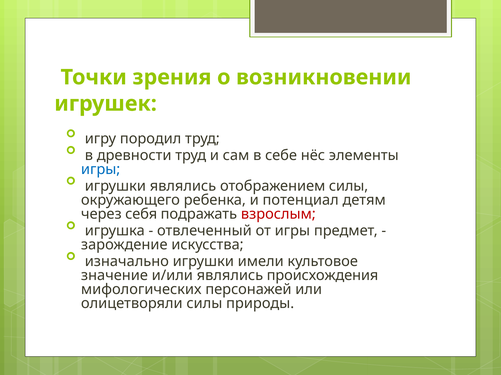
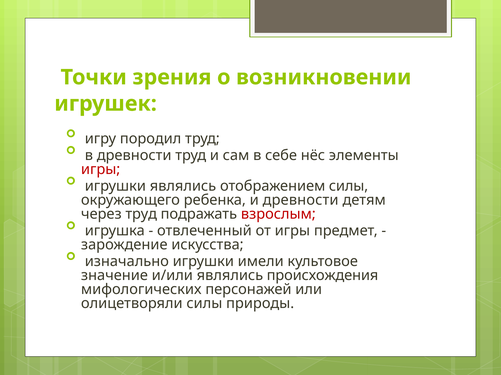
игры at (101, 170) colour: blue -> red
и потенциал: потенциал -> древности
через себя: себя -> труд
